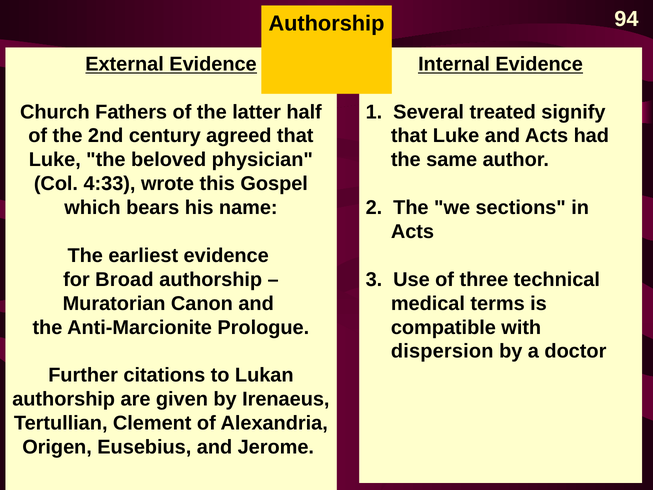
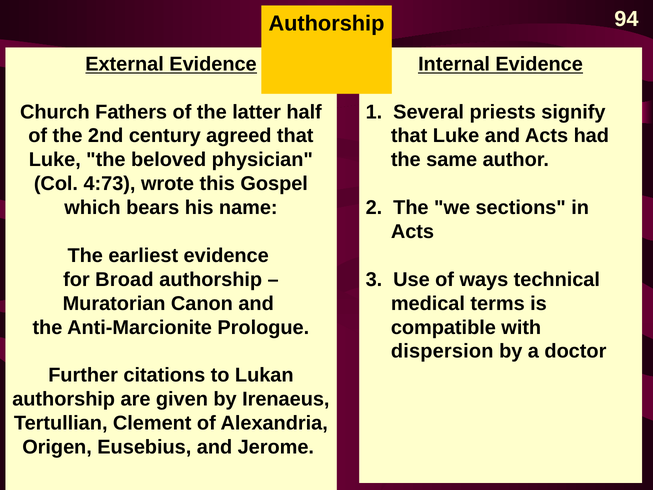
treated: treated -> priests
4:33: 4:33 -> 4:73
three: three -> ways
